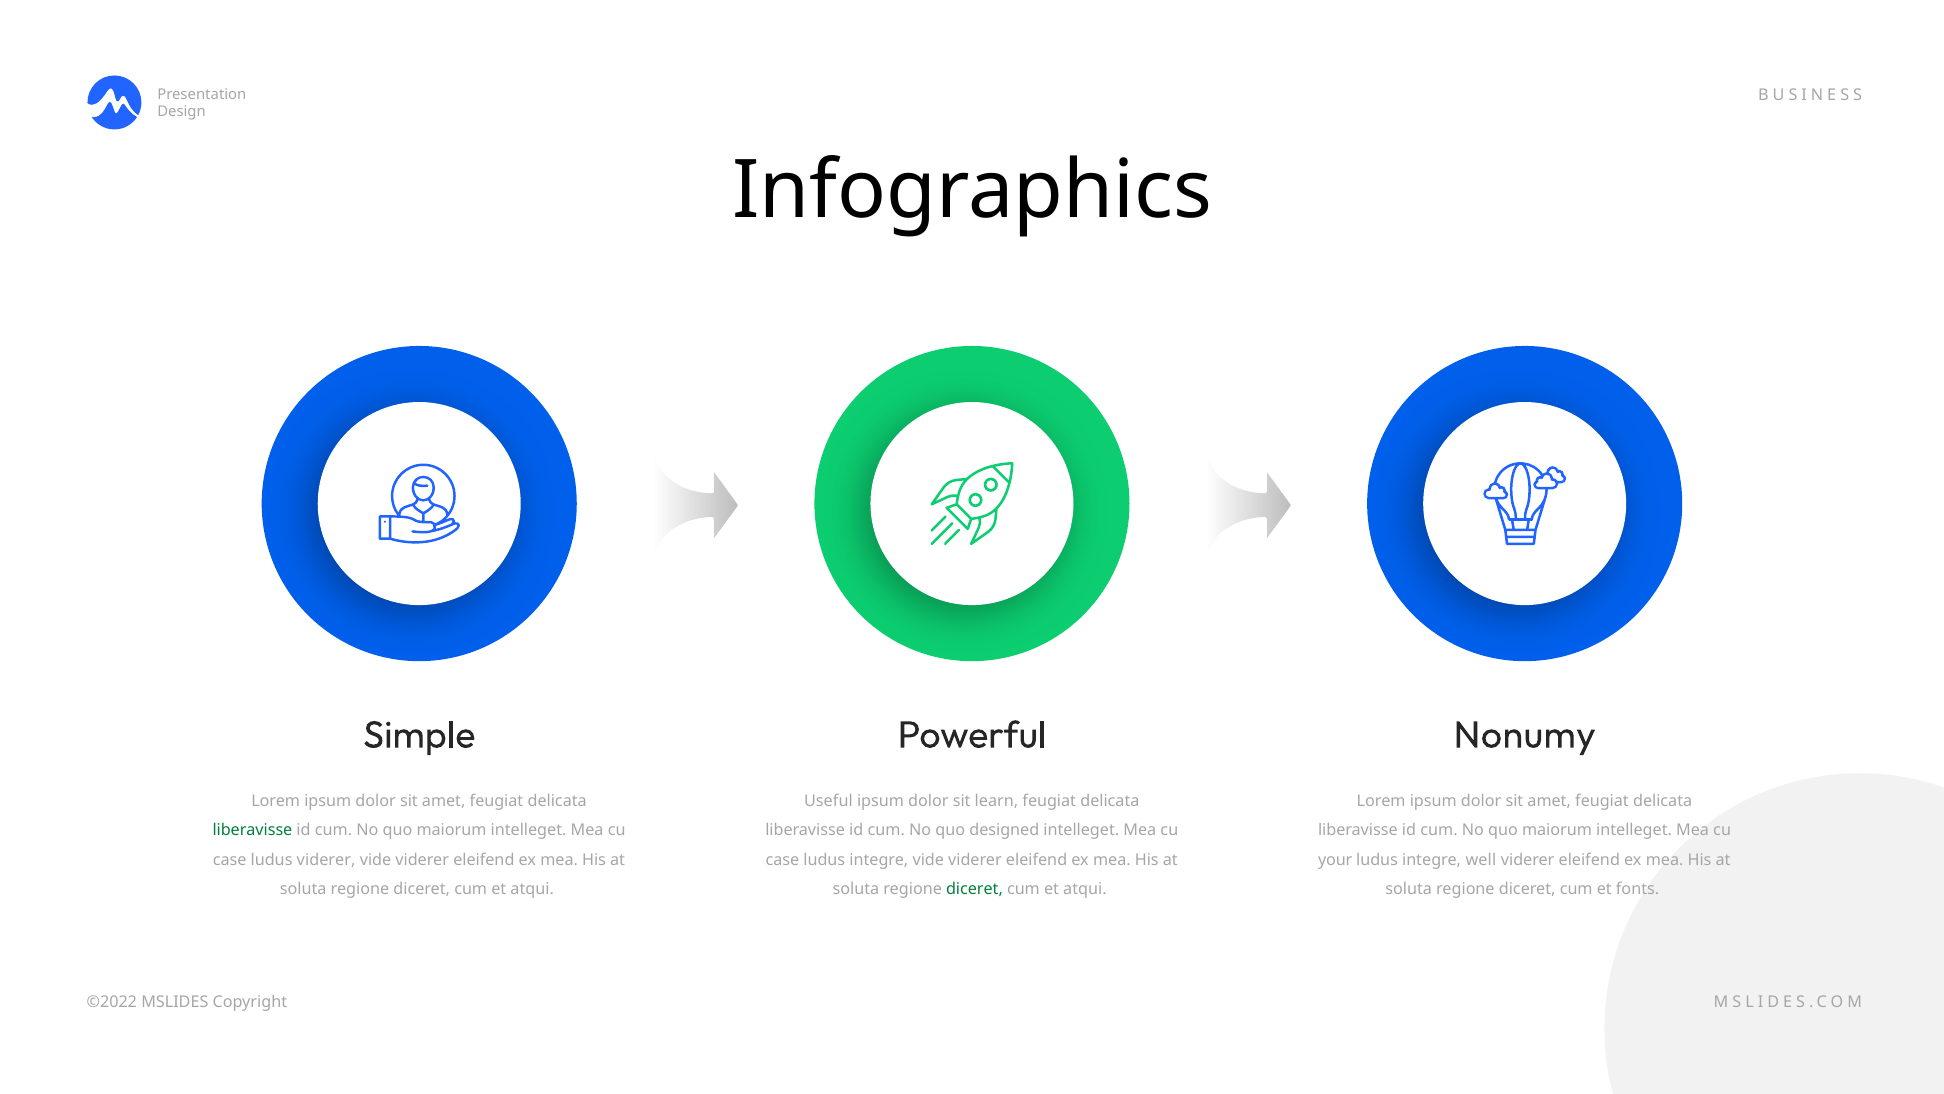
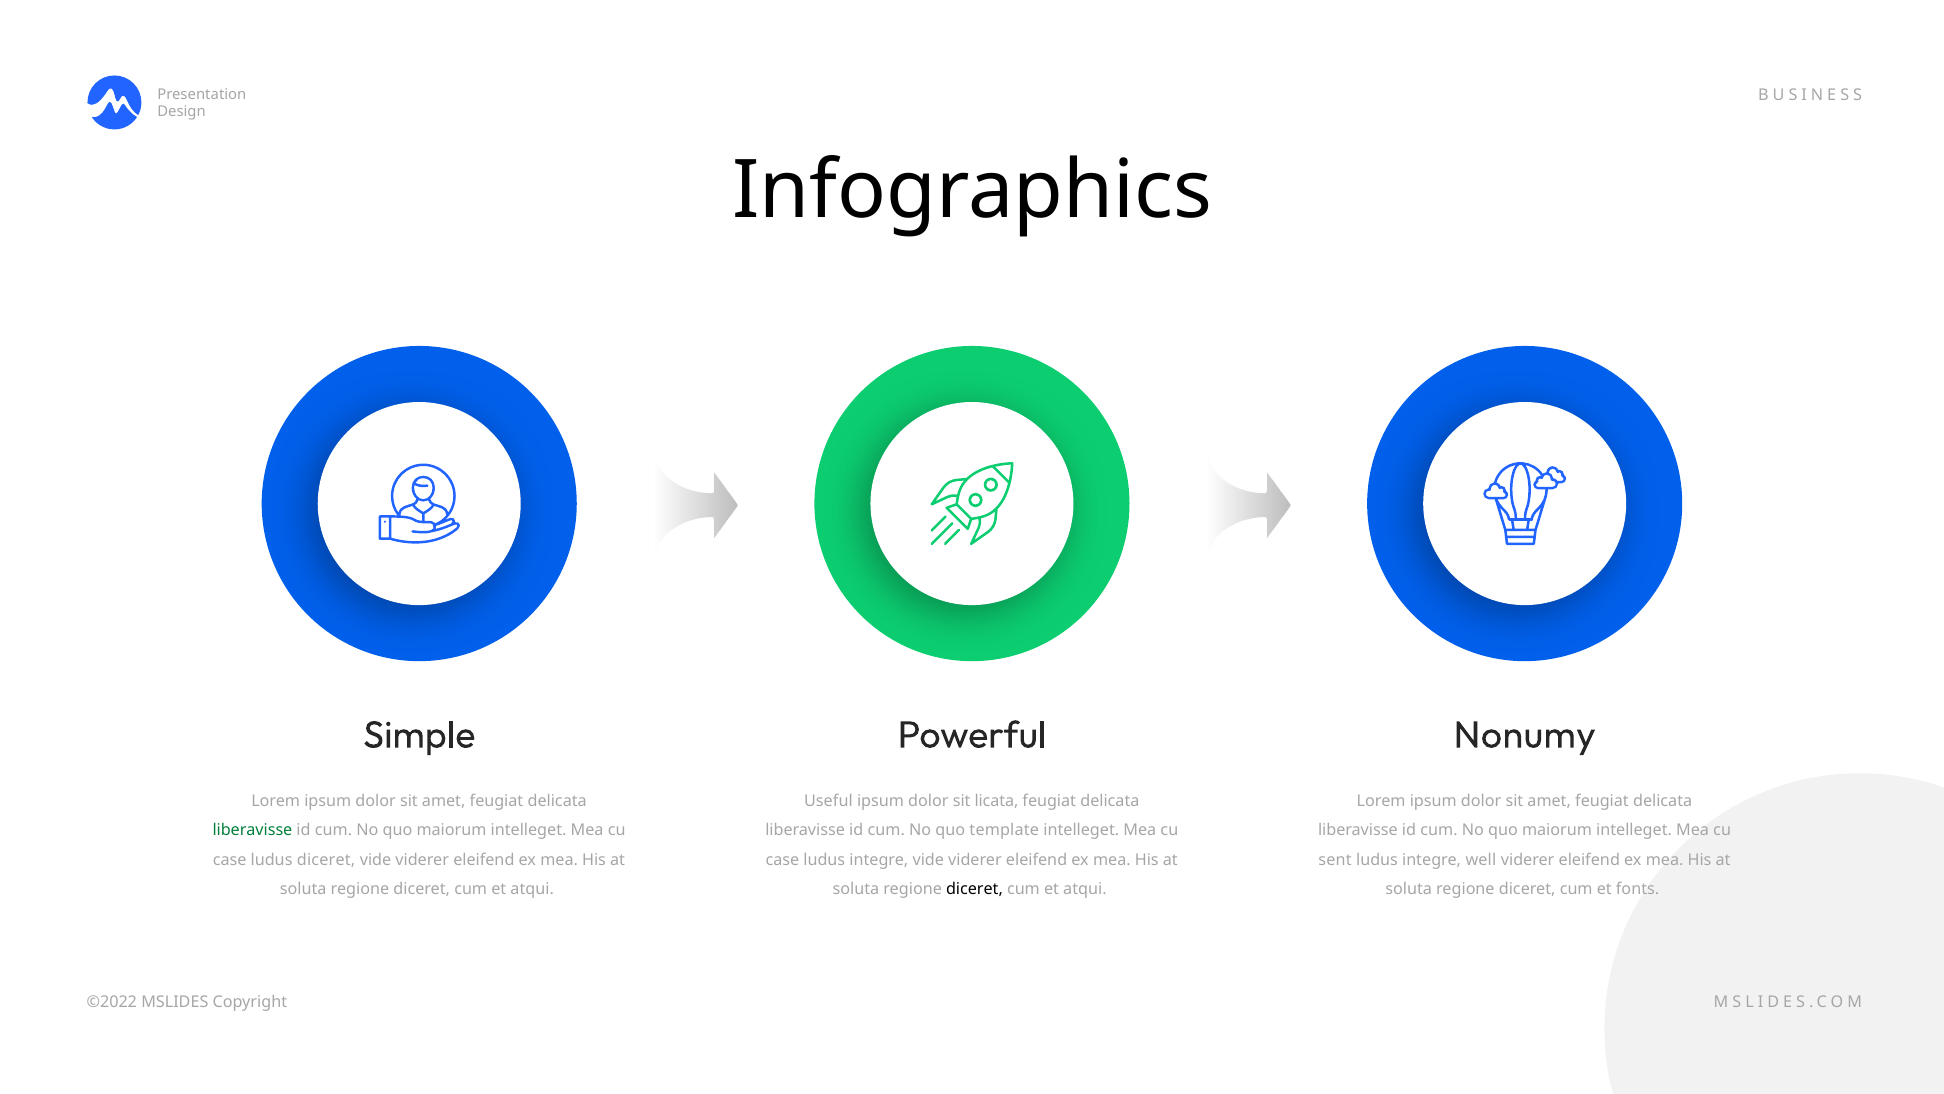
learn: learn -> licata
designed: designed -> template
ludus viderer: viderer -> diceret
your: your -> sent
diceret at (974, 889) colour: green -> black
